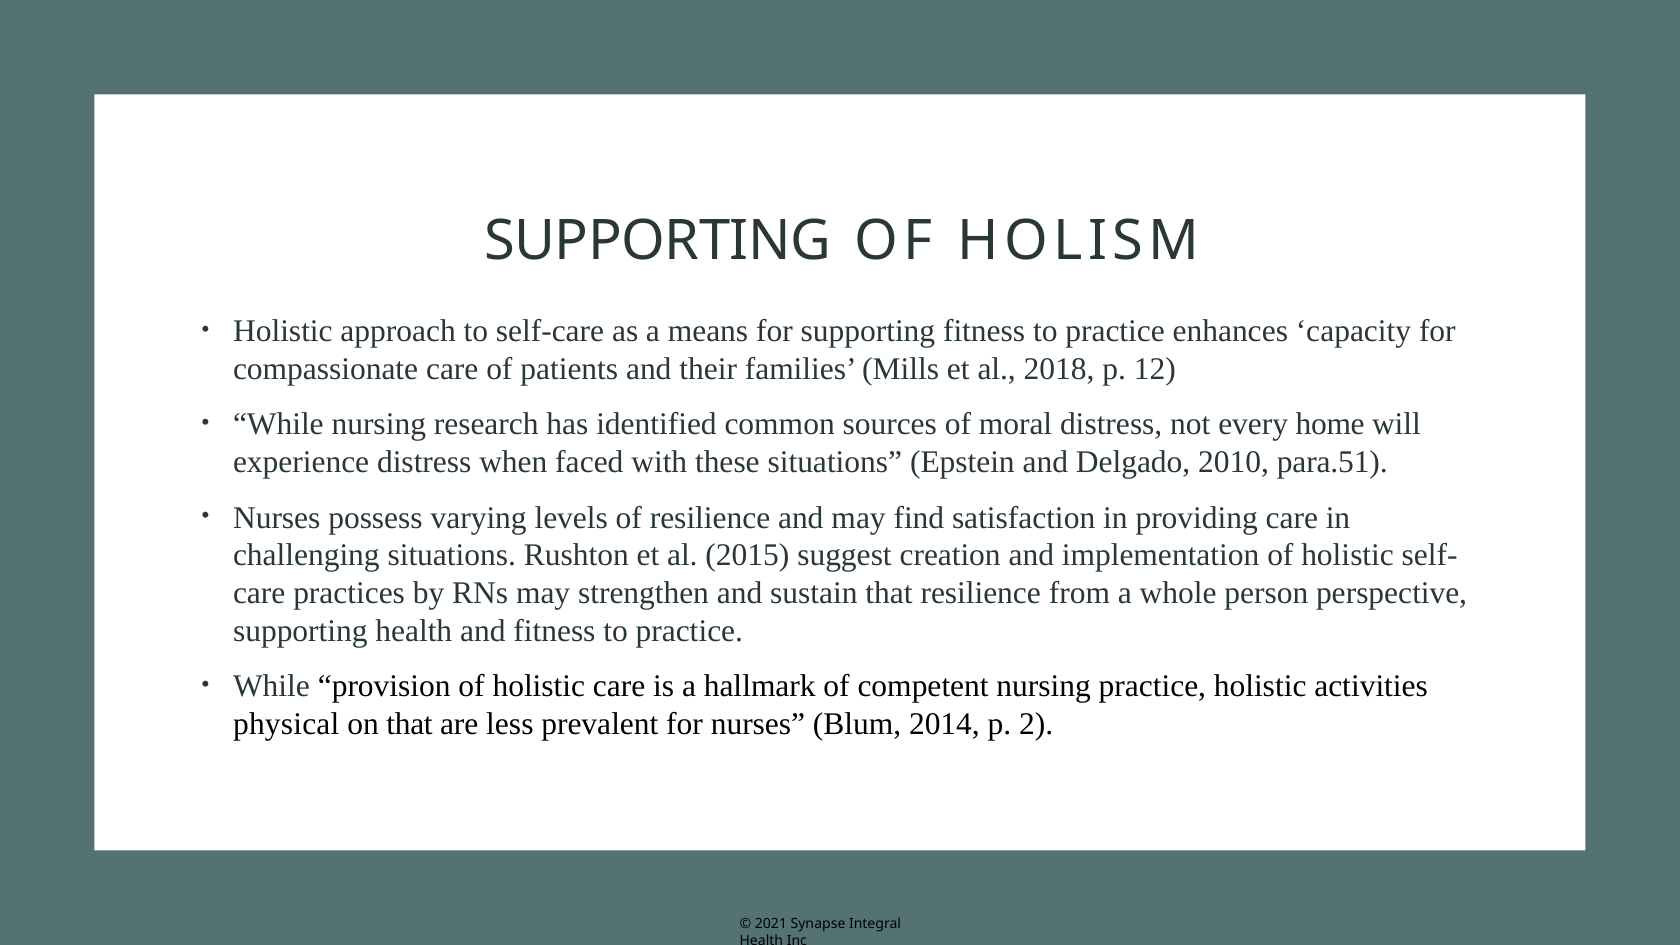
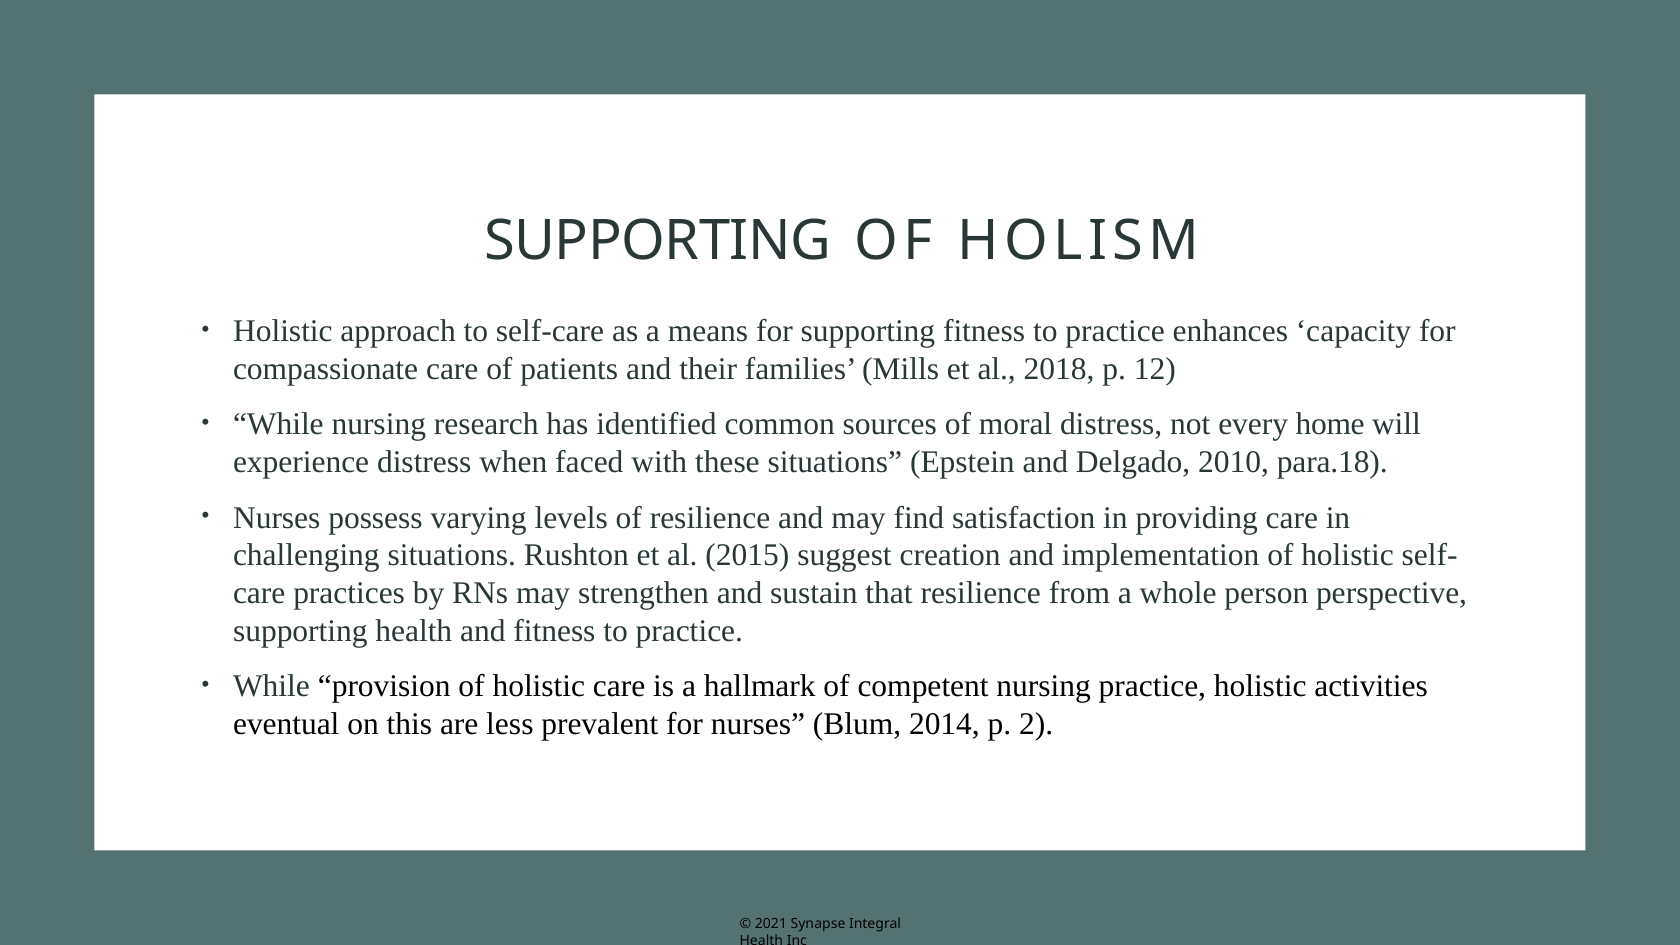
para.51: para.51 -> para.18
physical: physical -> eventual
on that: that -> this
